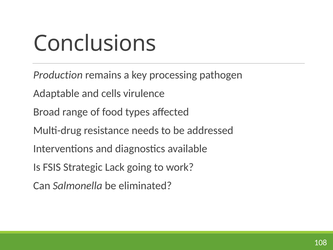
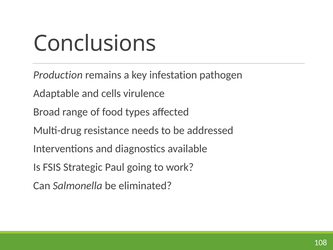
processing: processing -> infestation
Lack: Lack -> Paul
